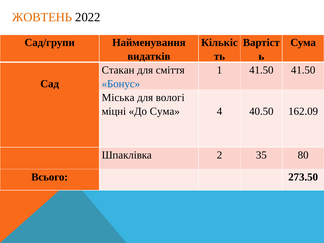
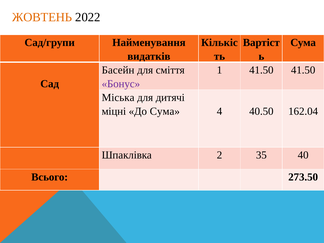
Стакан: Стакан -> Басейн
Бонус colour: blue -> purple
вологі: вологі -> дитячі
162.09: 162.09 -> 162.04
80: 80 -> 40
